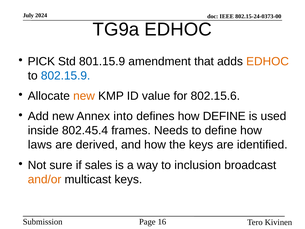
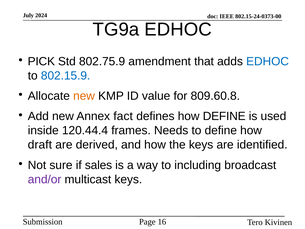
801.15.9: 801.15.9 -> 802.75.9
EDHOC at (268, 61) colour: orange -> blue
802.15.6: 802.15.6 -> 809.60.8
into: into -> fact
802.45.4: 802.45.4 -> 120.44.4
laws: laws -> draft
inclusion: inclusion -> including
and/or colour: orange -> purple
